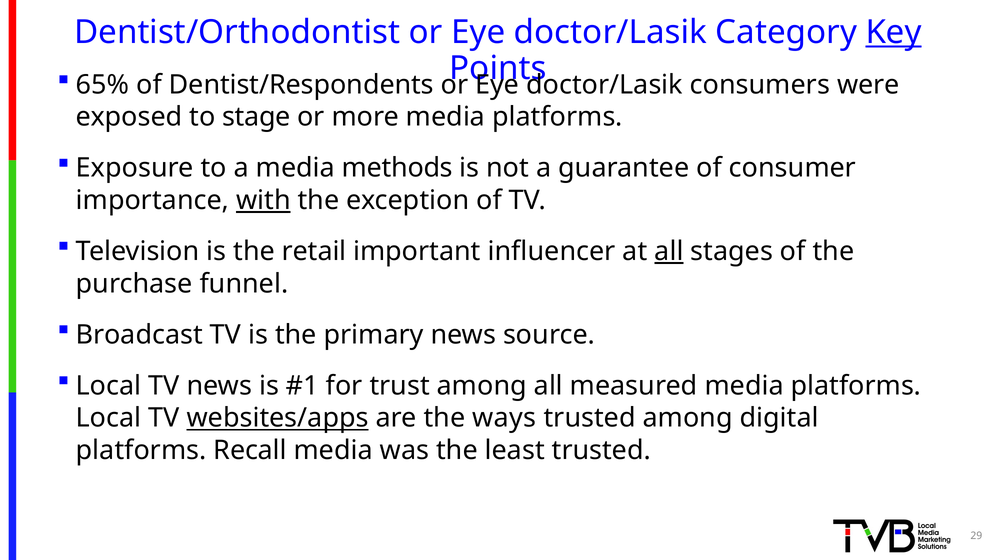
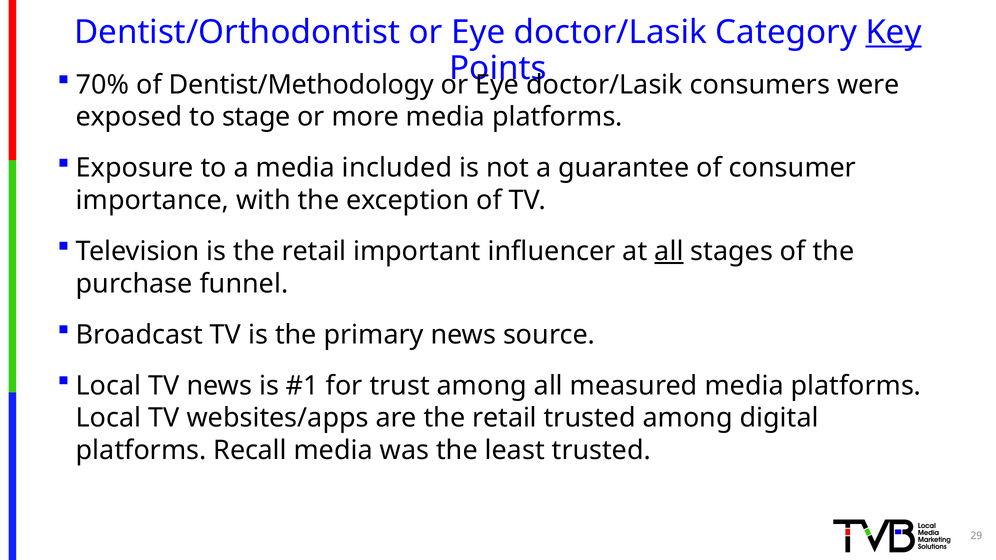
65%: 65% -> 70%
Dentist/Respondents: Dentist/Respondents -> Dentist/Methodology
methods: methods -> included
with underline: present -> none
websites/apps underline: present -> none
are the ways: ways -> retail
